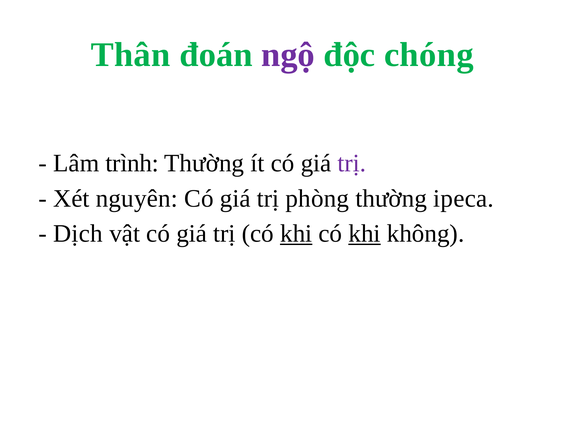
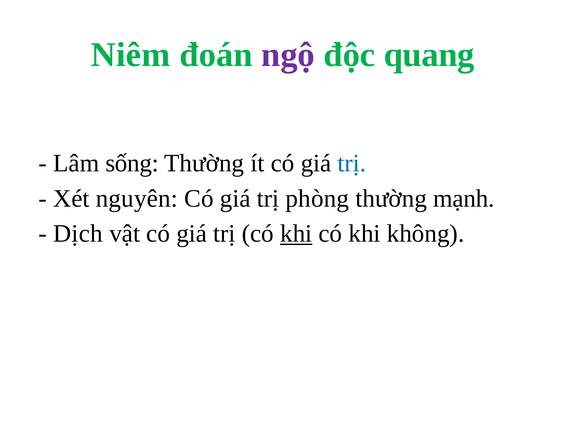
Thân: Thân -> Niêm
chóng: chóng -> quang
trình: trình -> sống
trị at (352, 163) colour: purple -> blue
ipeca: ipeca -> mạnh
khi at (365, 233) underline: present -> none
